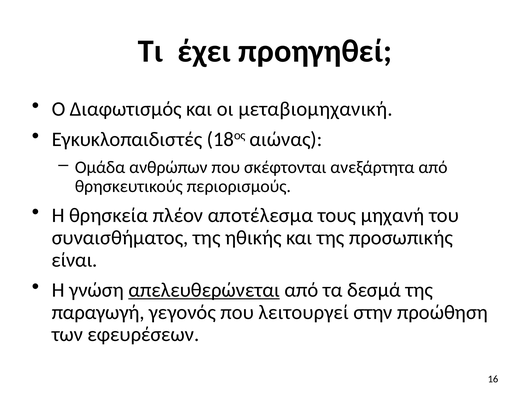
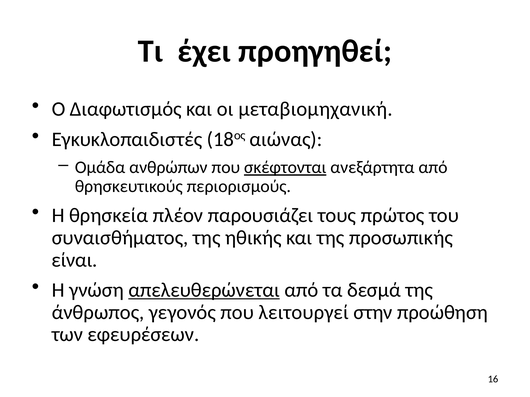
σκέφτονται underline: none -> present
αποτέλεσμα: αποτέλεσμα -> παρουσιάζει
μηχανή: μηχανή -> πρώτος
παραγωγή: παραγωγή -> άνθρωπος
